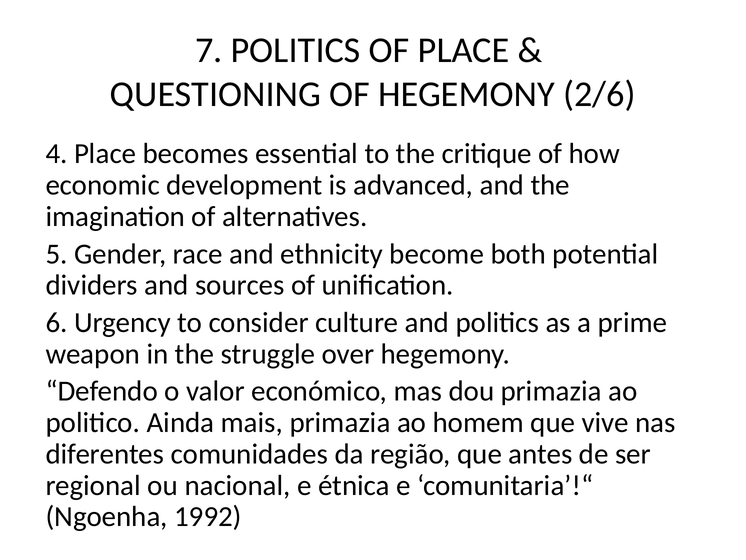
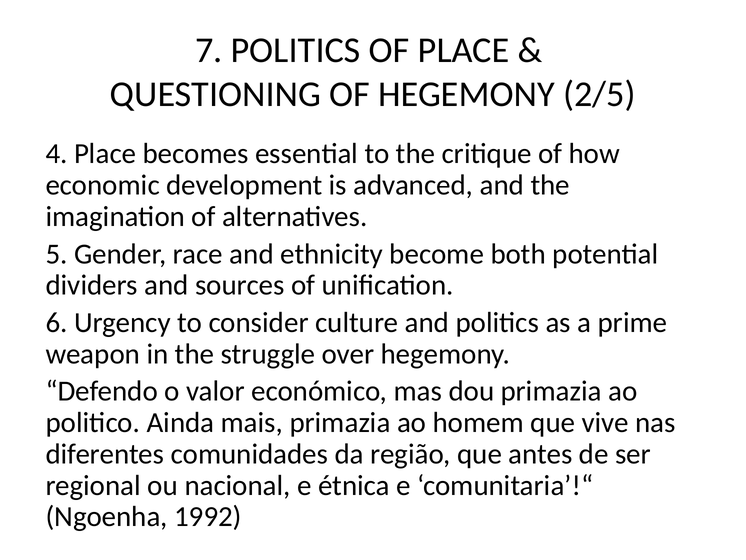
2/6: 2/6 -> 2/5
